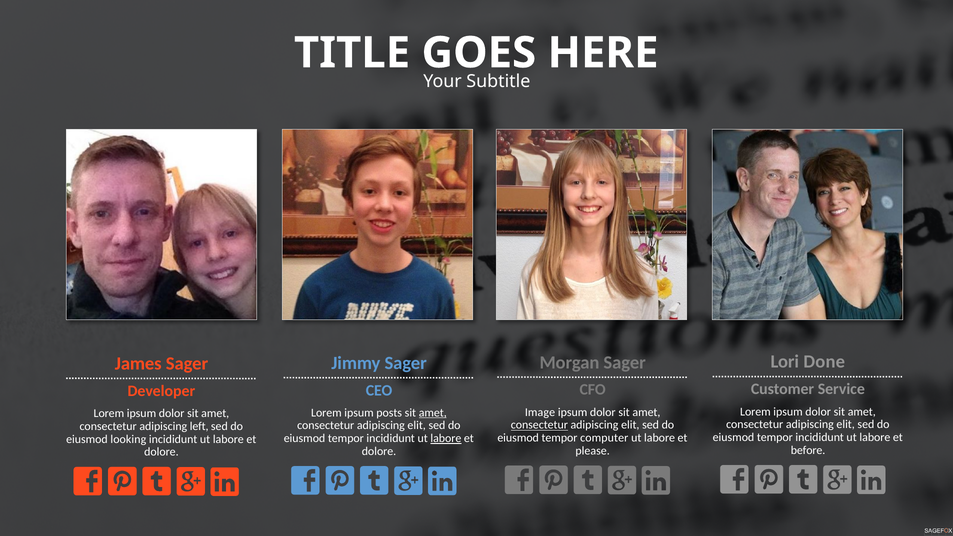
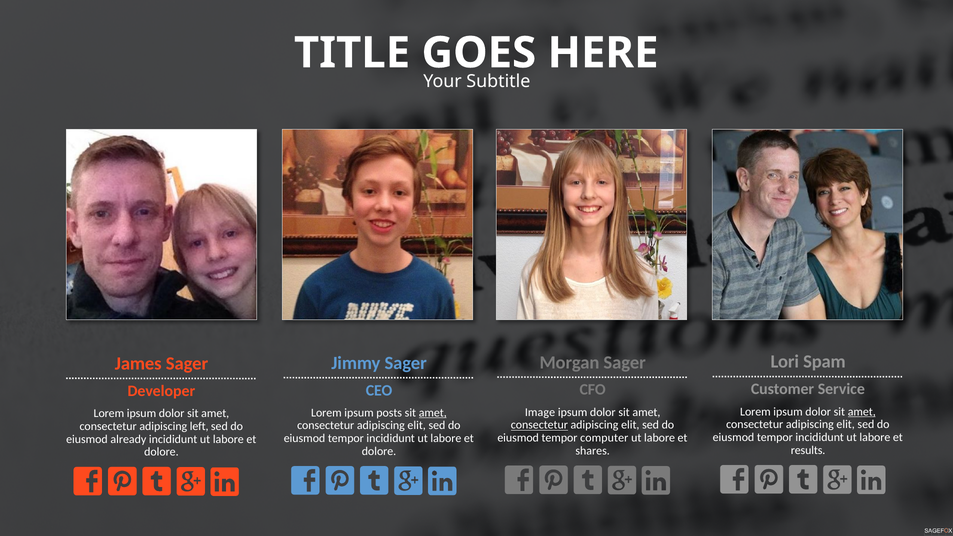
Done: Done -> Spam
amet at (862, 412) underline: none -> present
labore at (446, 438) underline: present -> none
looking: looking -> already
before: before -> results
please: please -> shares
